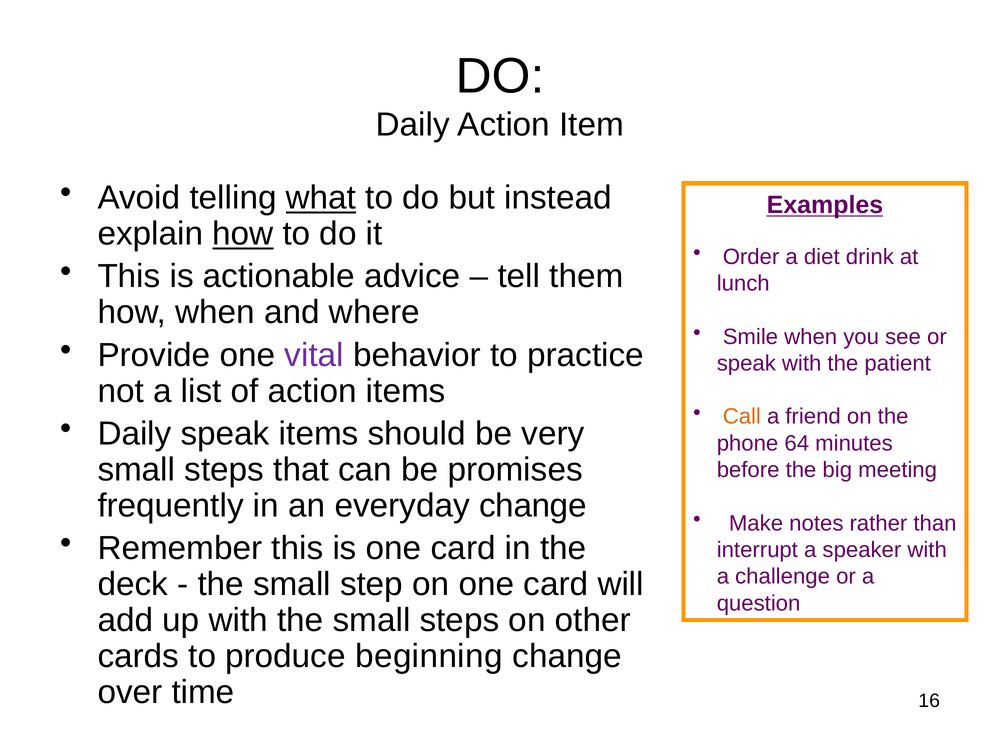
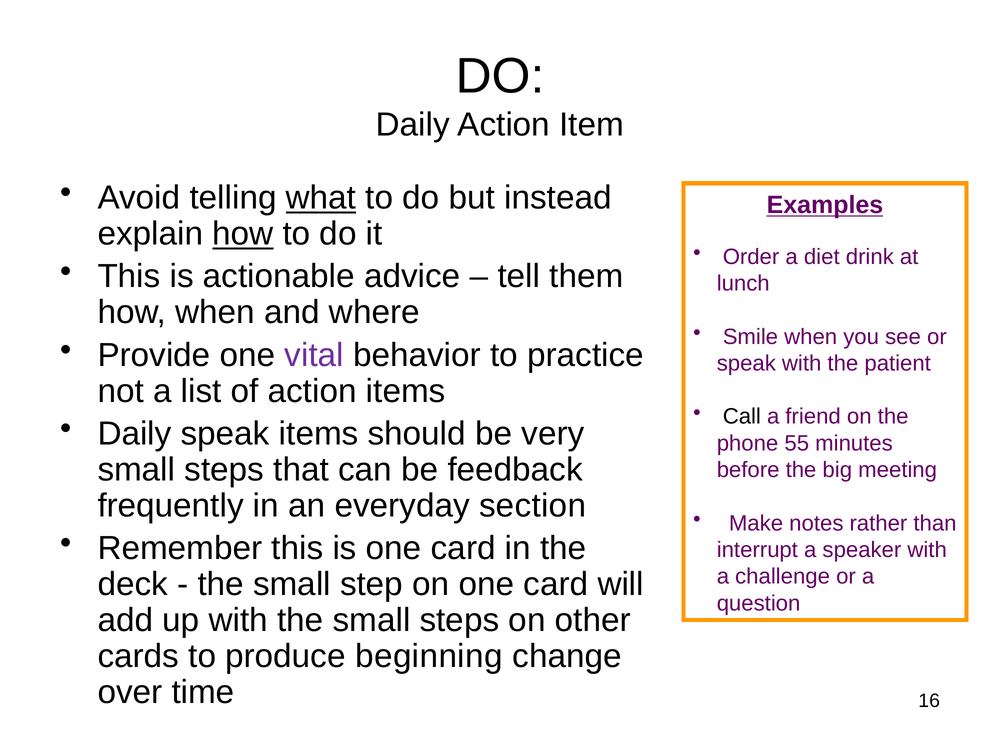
Call colour: orange -> black
64: 64 -> 55
promises: promises -> feedback
everyday change: change -> section
